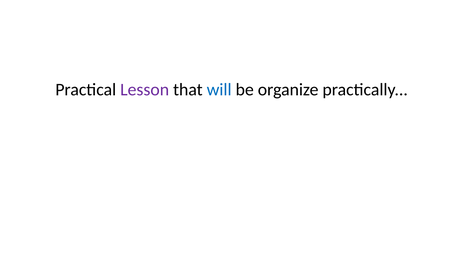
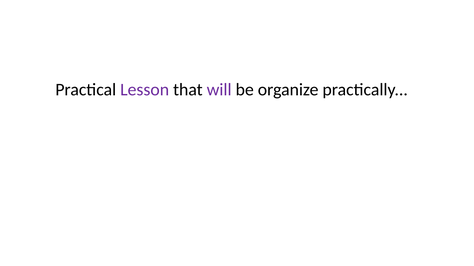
will colour: blue -> purple
